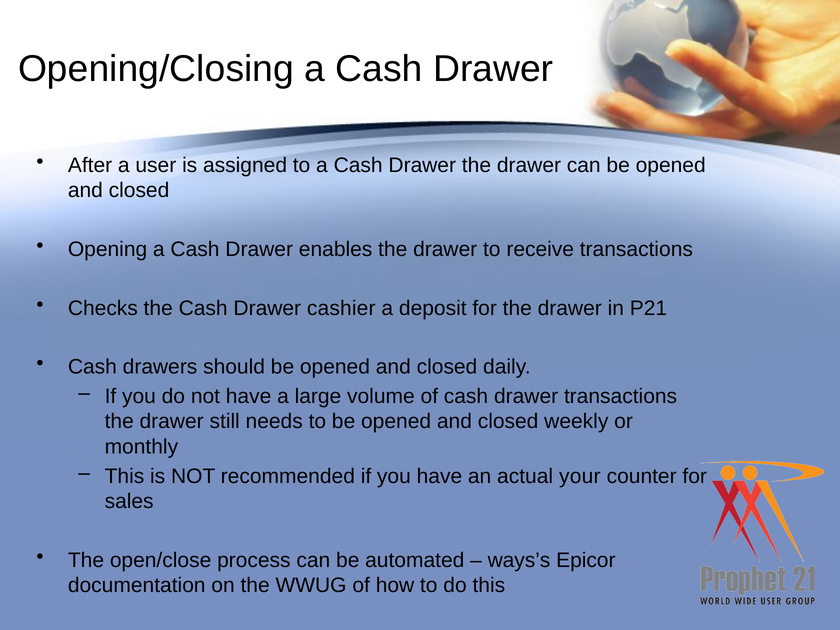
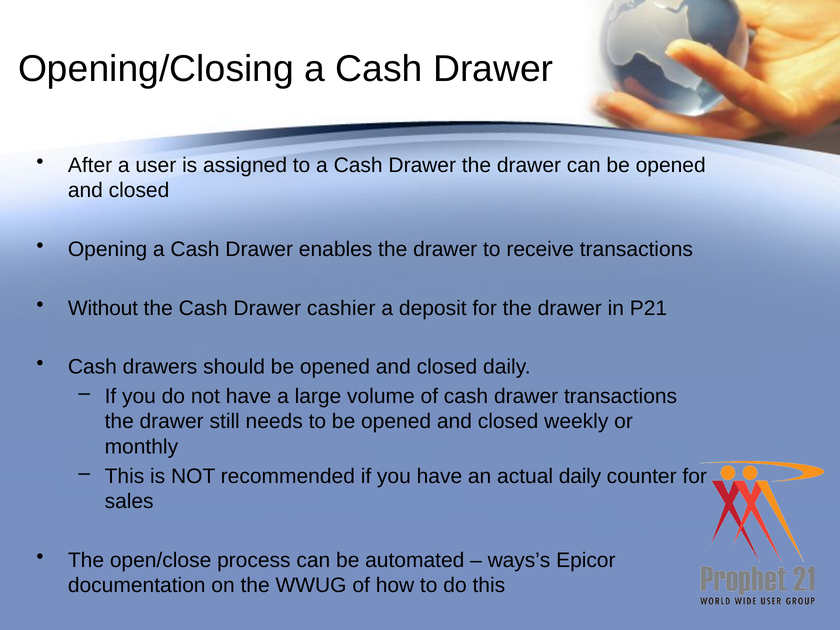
Checks: Checks -> Without
actual your: your -> daily
